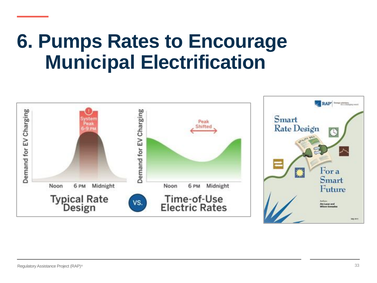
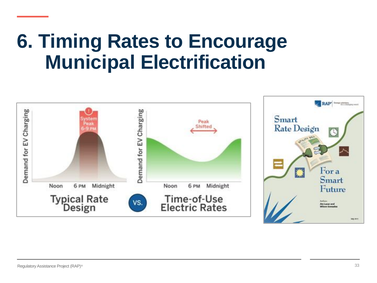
Pumps: Pumps -> Timing
